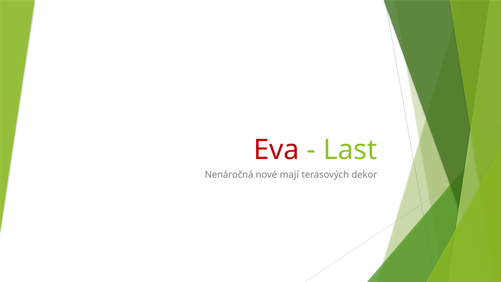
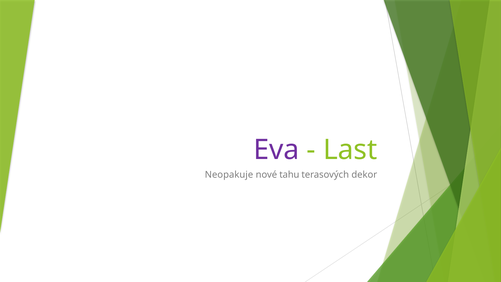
Eva colour: red -> purple
Nenáročná: Nenáročná -> Neopakuje
mají: mají -> tahu
